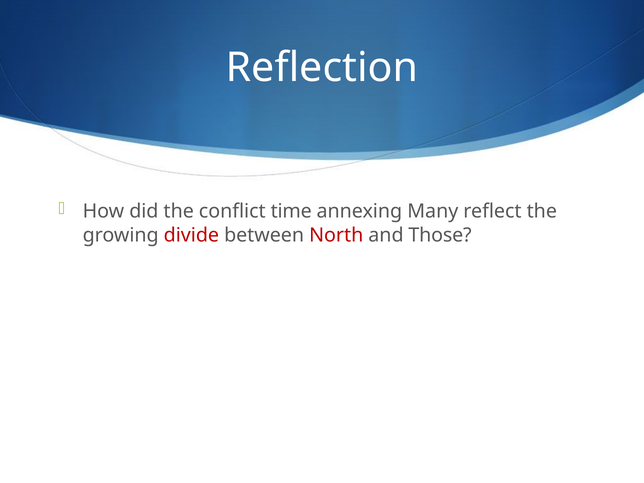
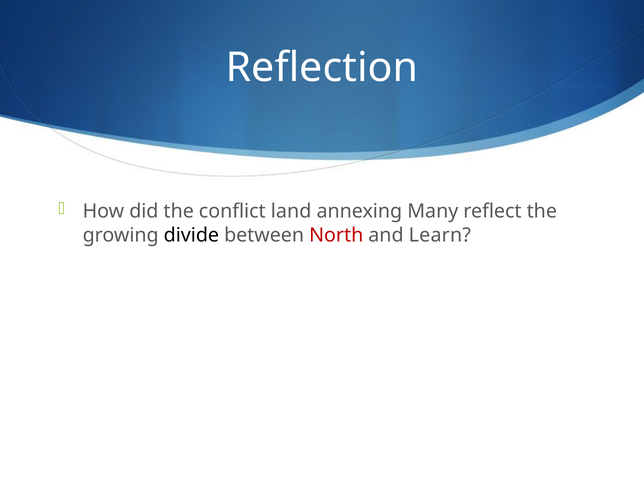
time: time -> land
divide colour: red -> black
Those: Those -> Learn
